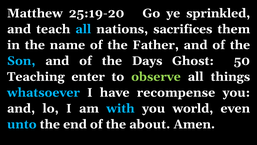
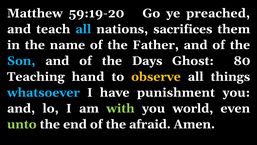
25:19-20: 25:19-20 -> 59:19-20
sprinkled: sprinkled -> preached
50: 50 -> 80
enter: enter -> hand
observe colour: light green -> yellow
recompense: recompense -> punishment
with colour: light blue -> light green
unto colour: light blue -> light green
about: about -> afraid
